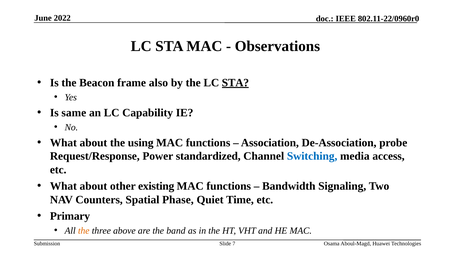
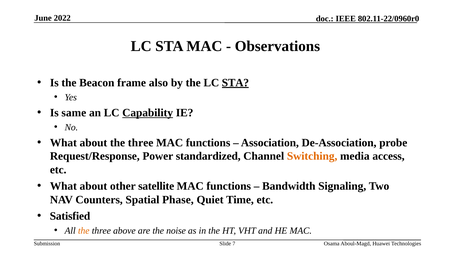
Capability underline: none -> present
about the using: using -> three
Switching colour: blue -> orange
existing: existing -> satellite
Primary: Primary -> Satisfied
band: band -> noise
